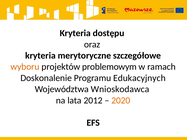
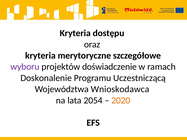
wyboru colour: orange -> purple
problemowym: problemowym -> doświadczenie
Edukacyjnych: Edukacyjnych -> Uczestniczącą
2012: 2012 -> 2054
